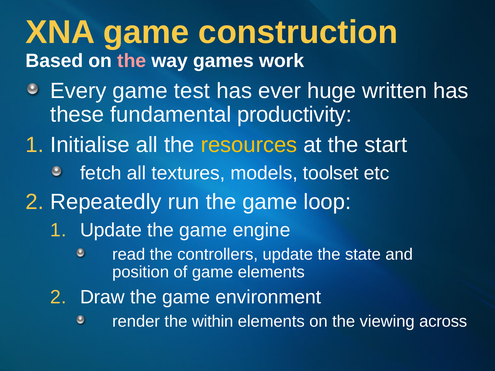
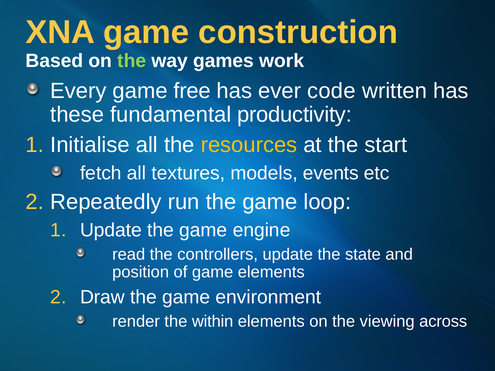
the at (132, 61) colour: pink -> light green
test: test -> free
huge: huge -> code
toolset: toolset -> events
